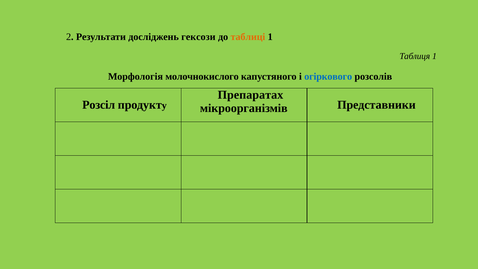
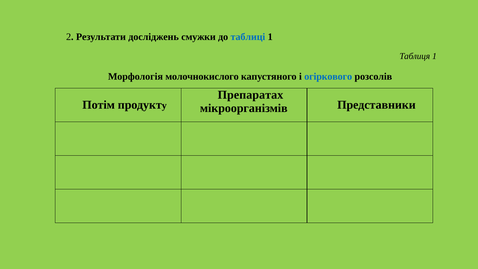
гексози: гексози -> смужки
таблиці colour: orange -> blue
Розсіл: Розсіл -> Потім
